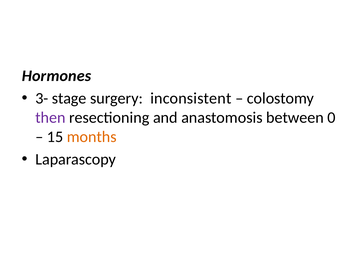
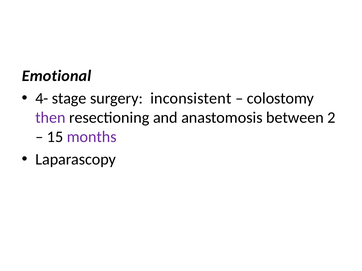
Hormones: Hormones -> Emotional
3-: 3- -> 4-
0: 0 -> 2
months colour: orange -> purple
